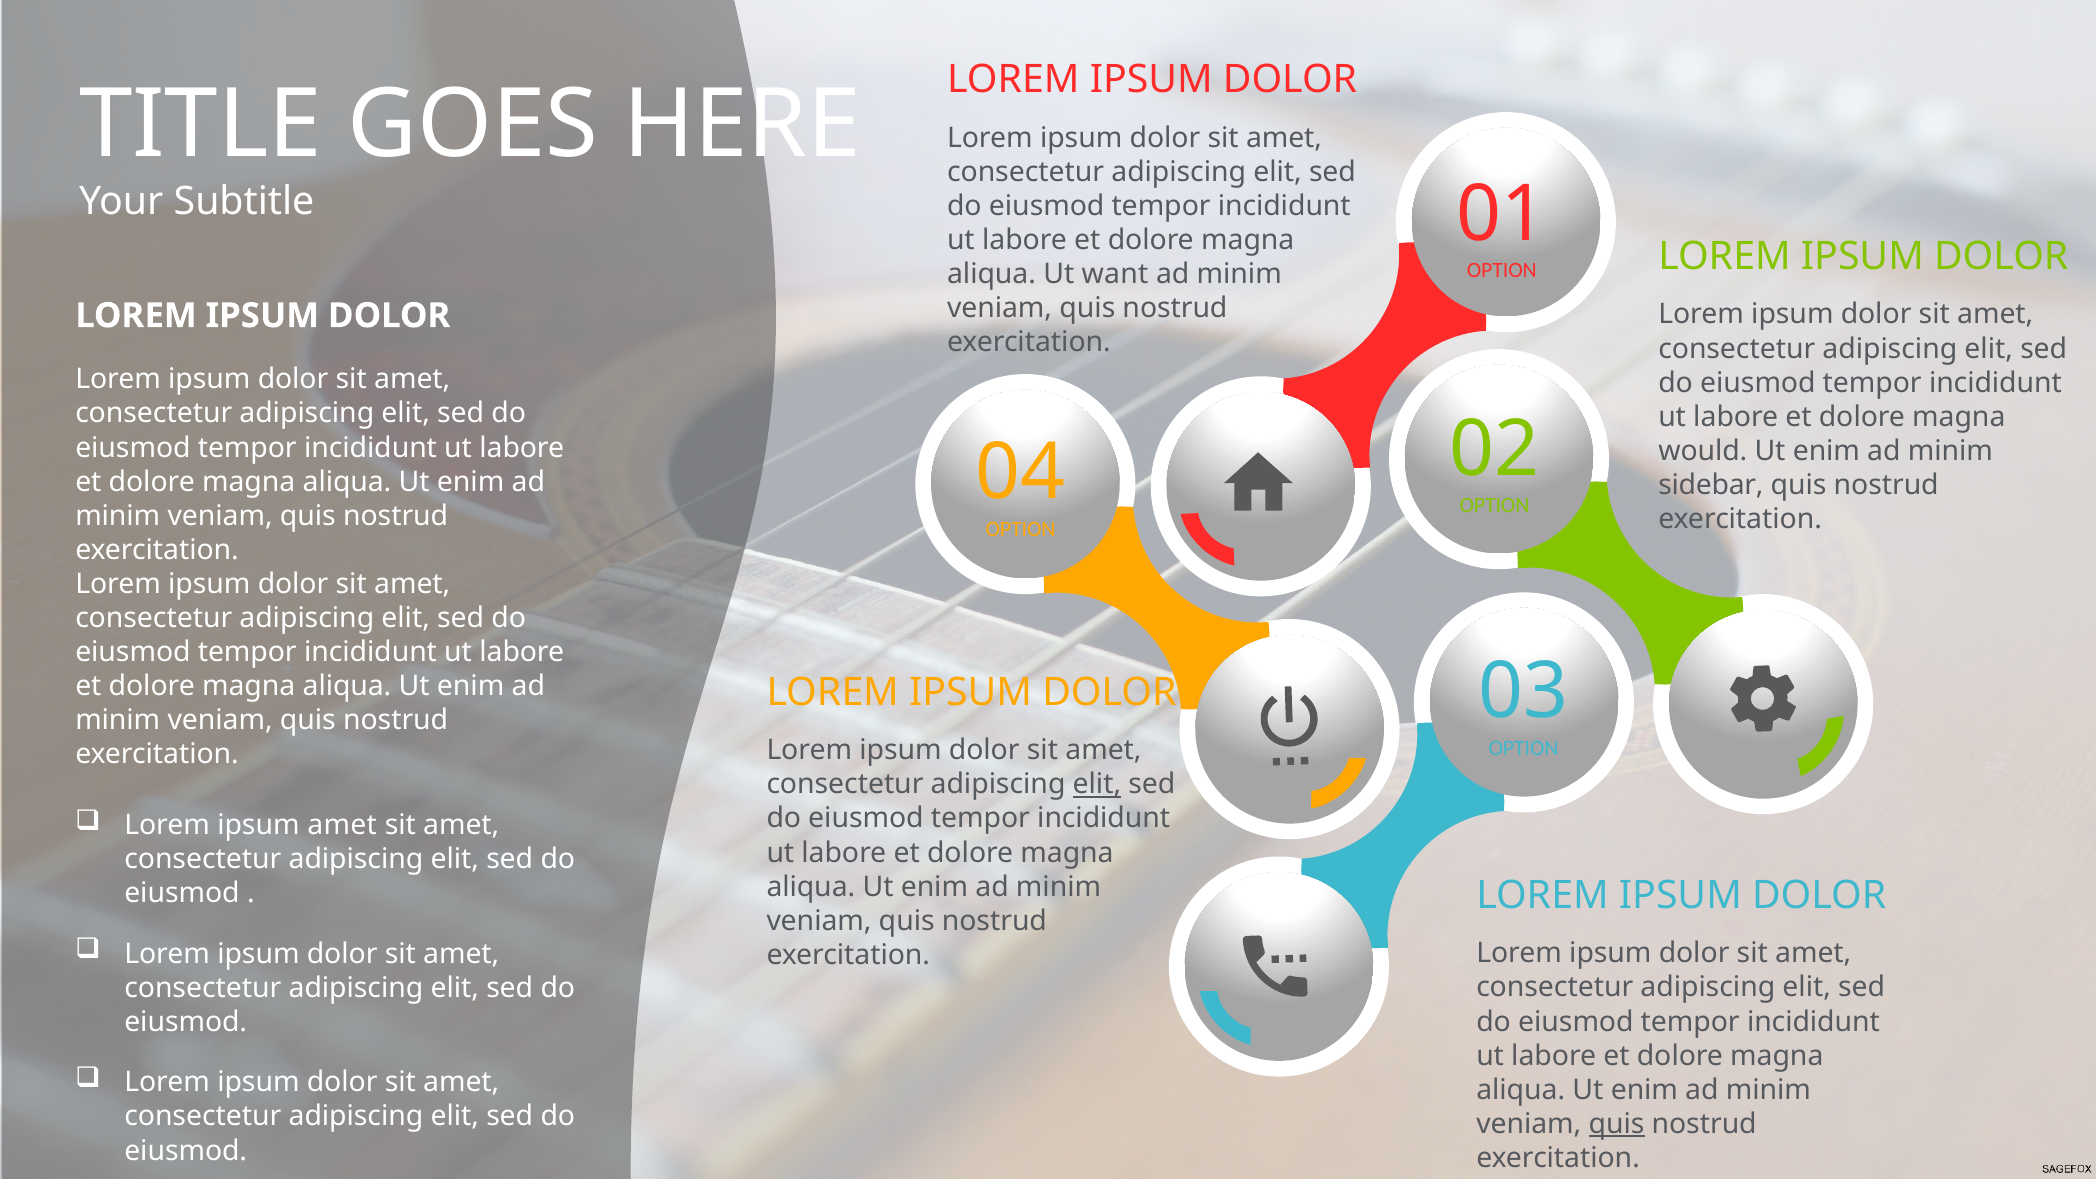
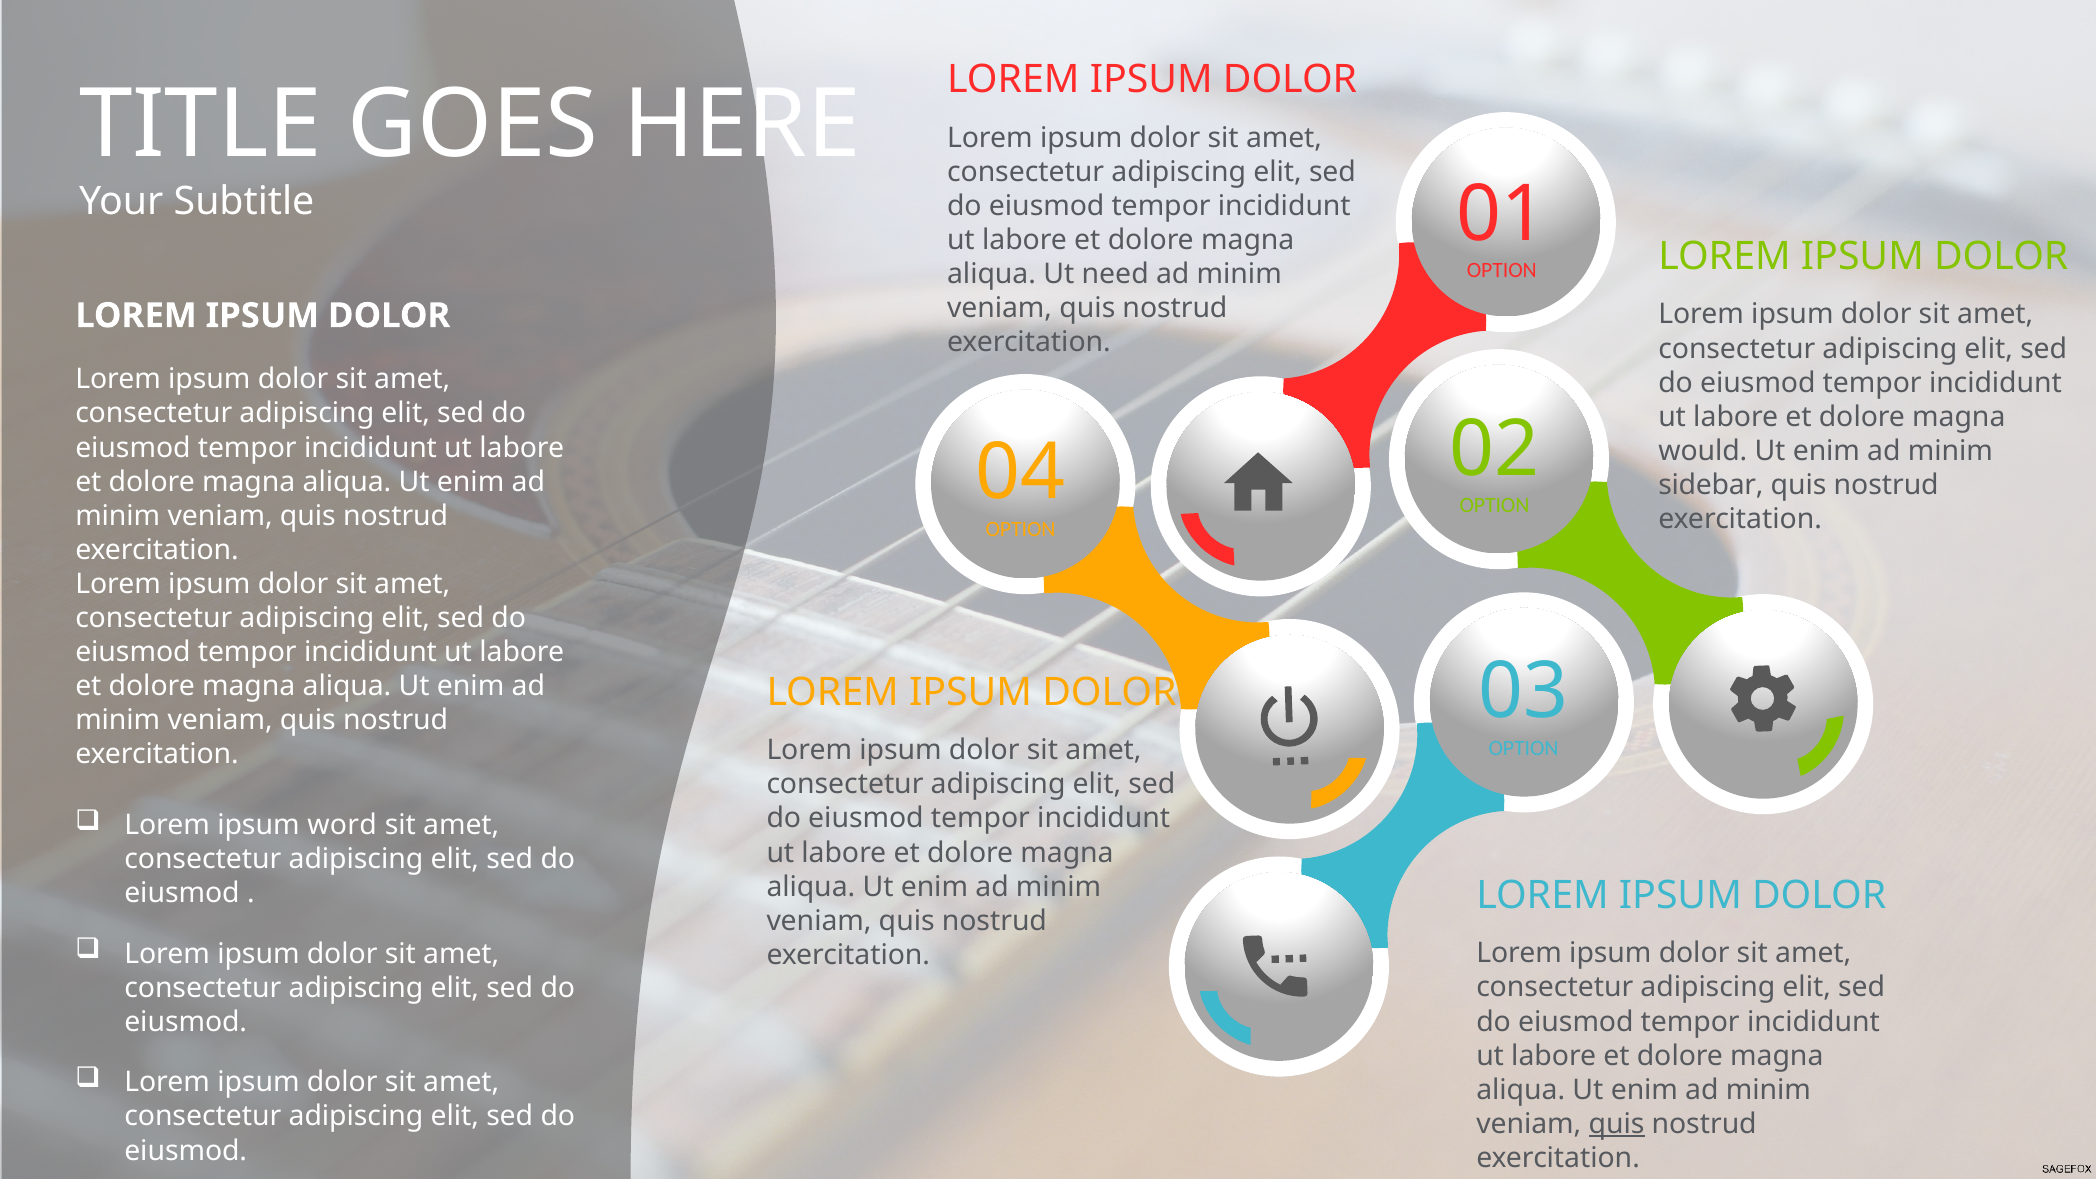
want: want -> need
elit at (1097, 784) underline: present -> none
ipsum amet: amet -> word
